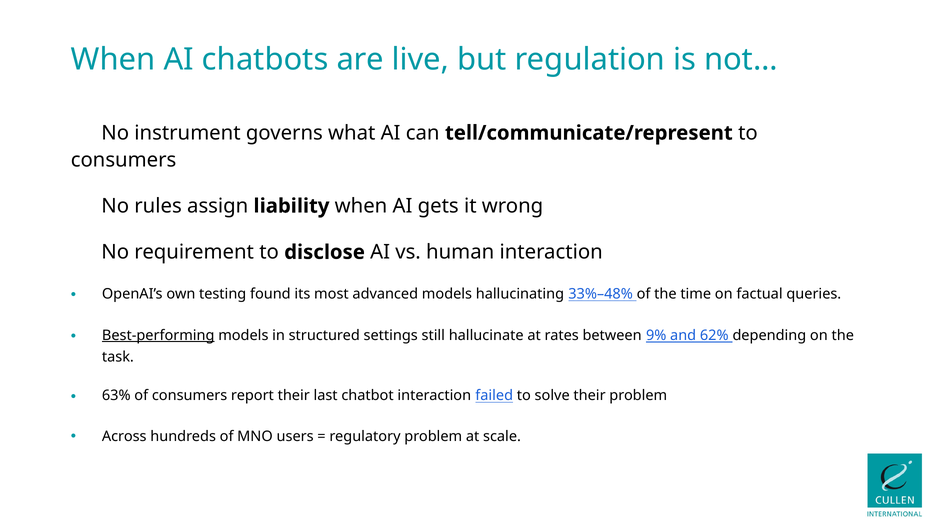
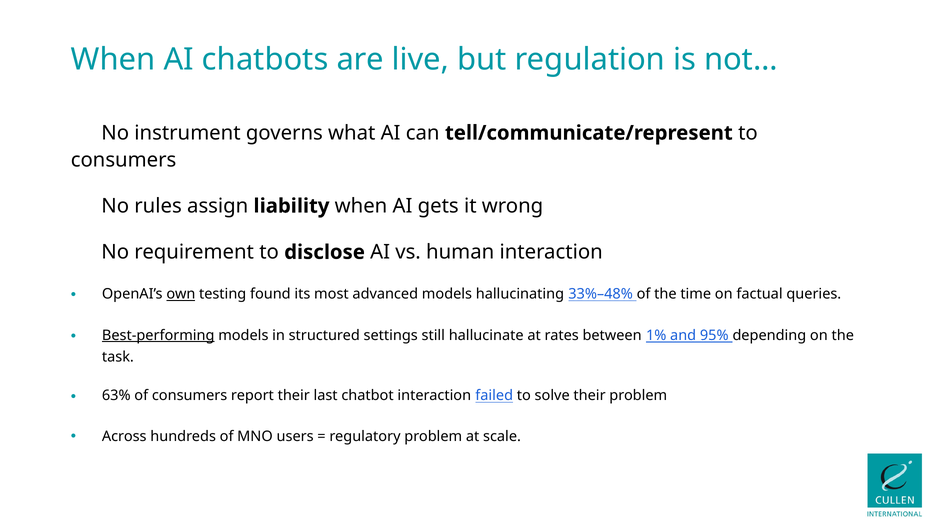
own underline: none -> present
9%: 9% -> 1%
62%: 62% -> 95%
